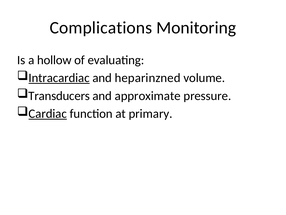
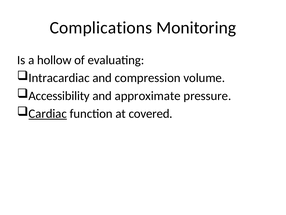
Intracardiac underline: present -> none
heparinzned: heparinzned -> compression
Transducers: Transducers -> Accessibility
primary: primary -> covered
